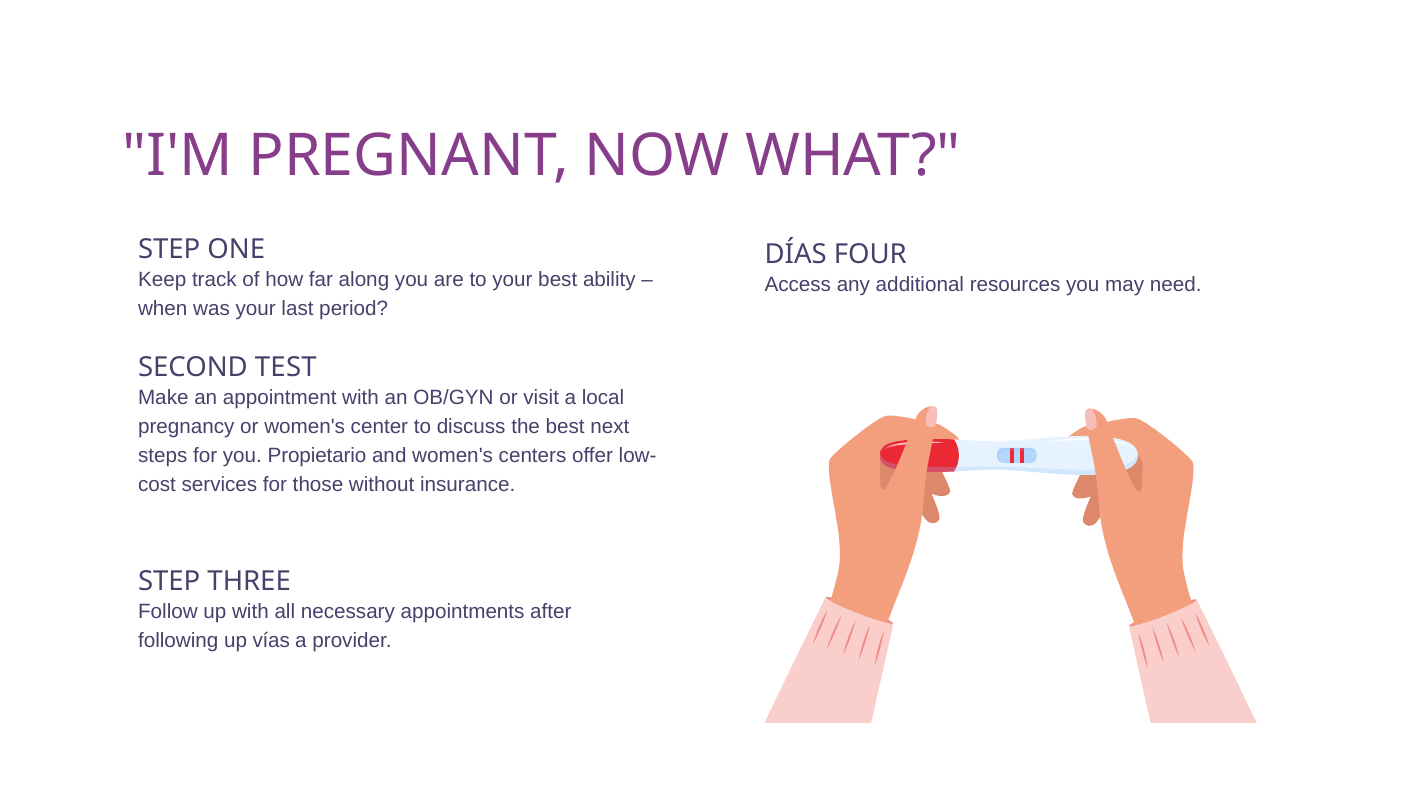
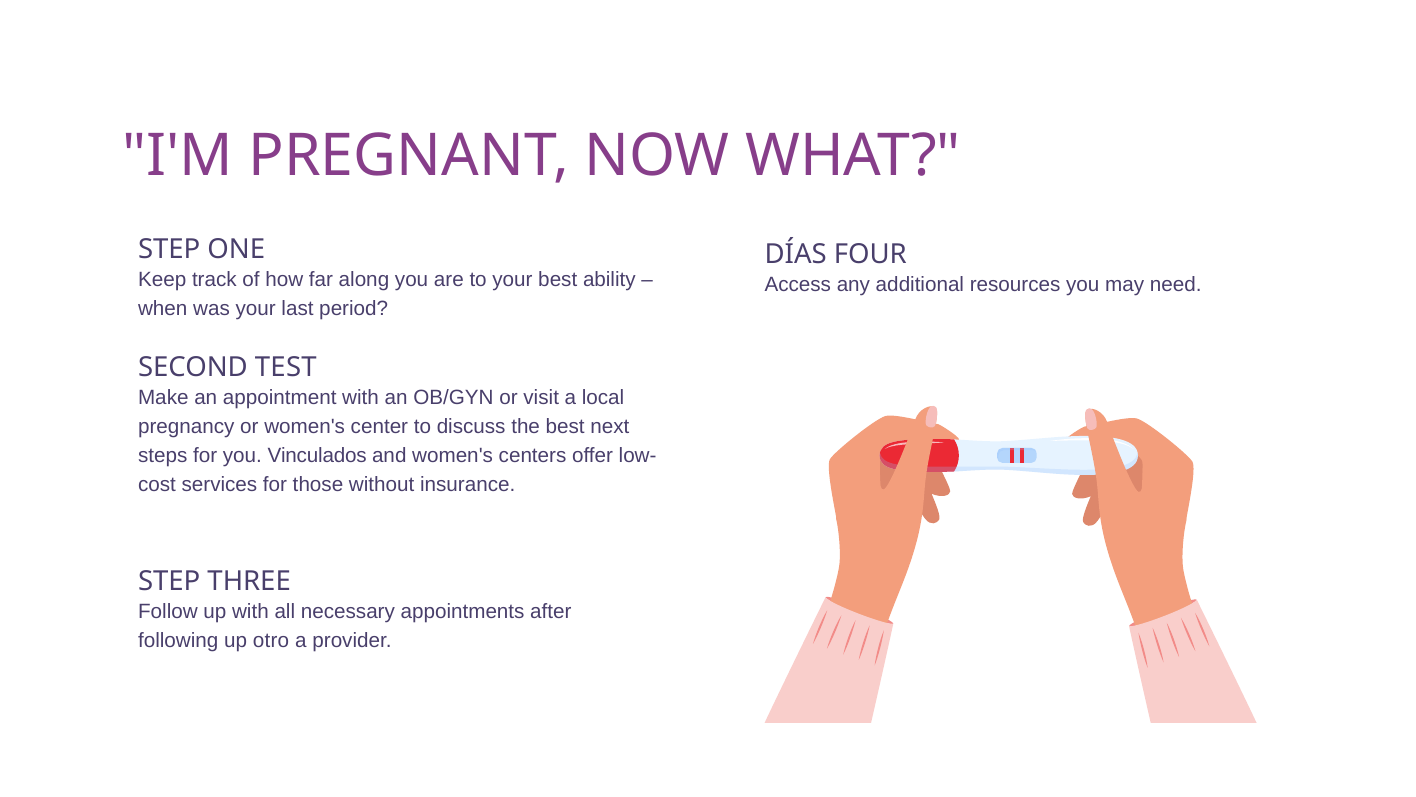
Propietario: Propietario -> Vinculados
vías: vías -> otro
